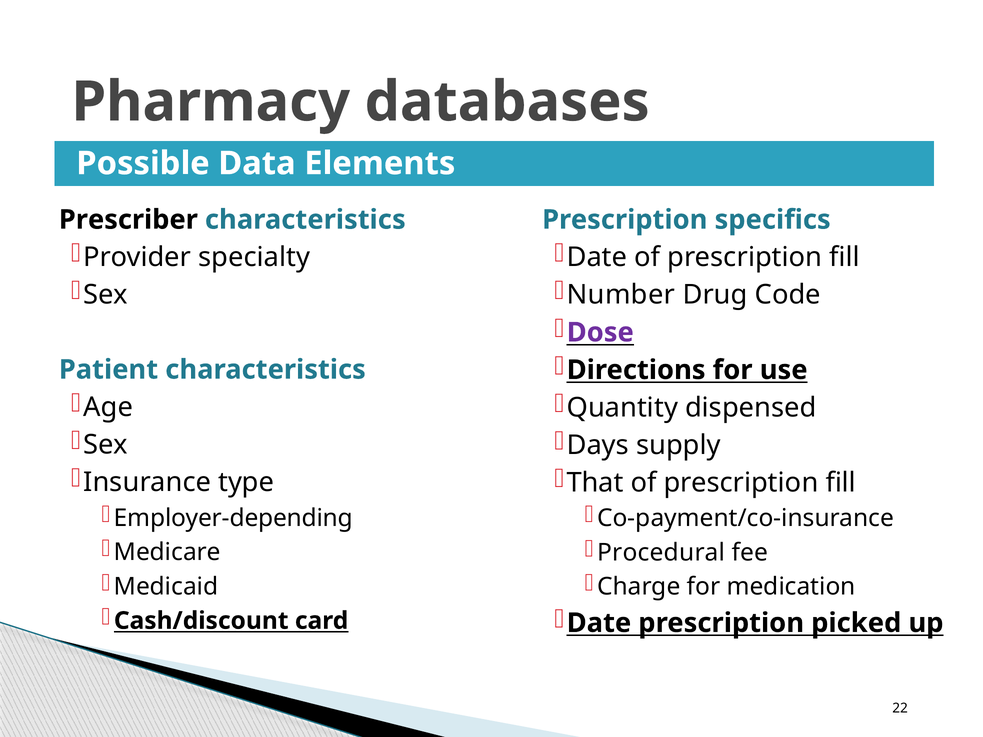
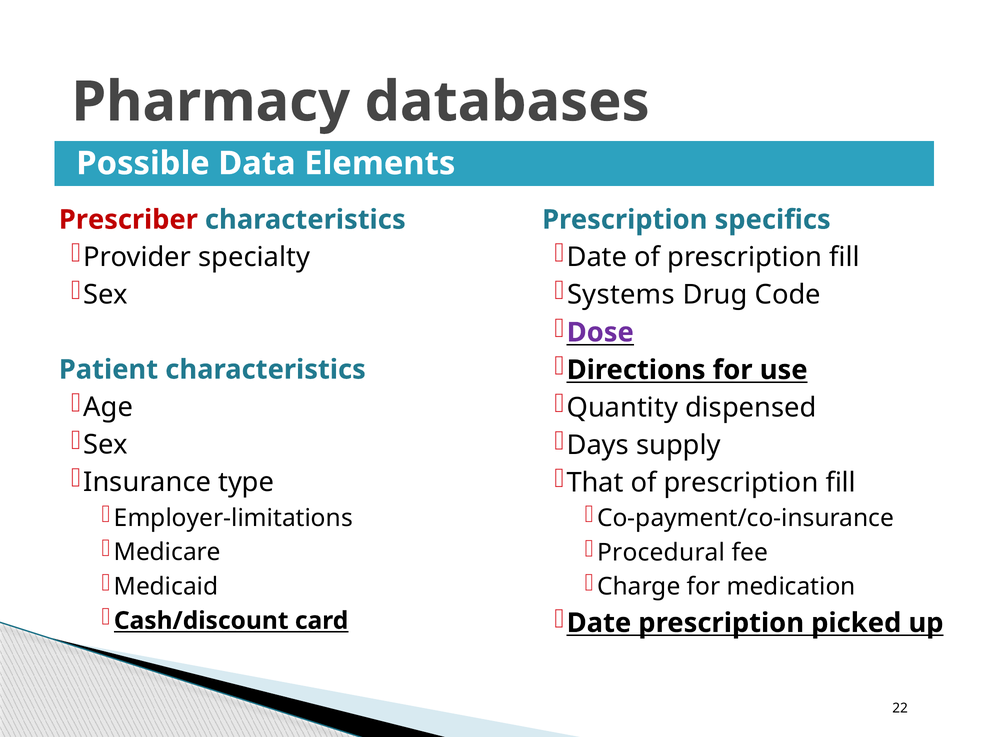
Prescriber colour: black -> red
Number: Number -> Systems
Employer-depending: Employer-depending -> Employer-limitations
